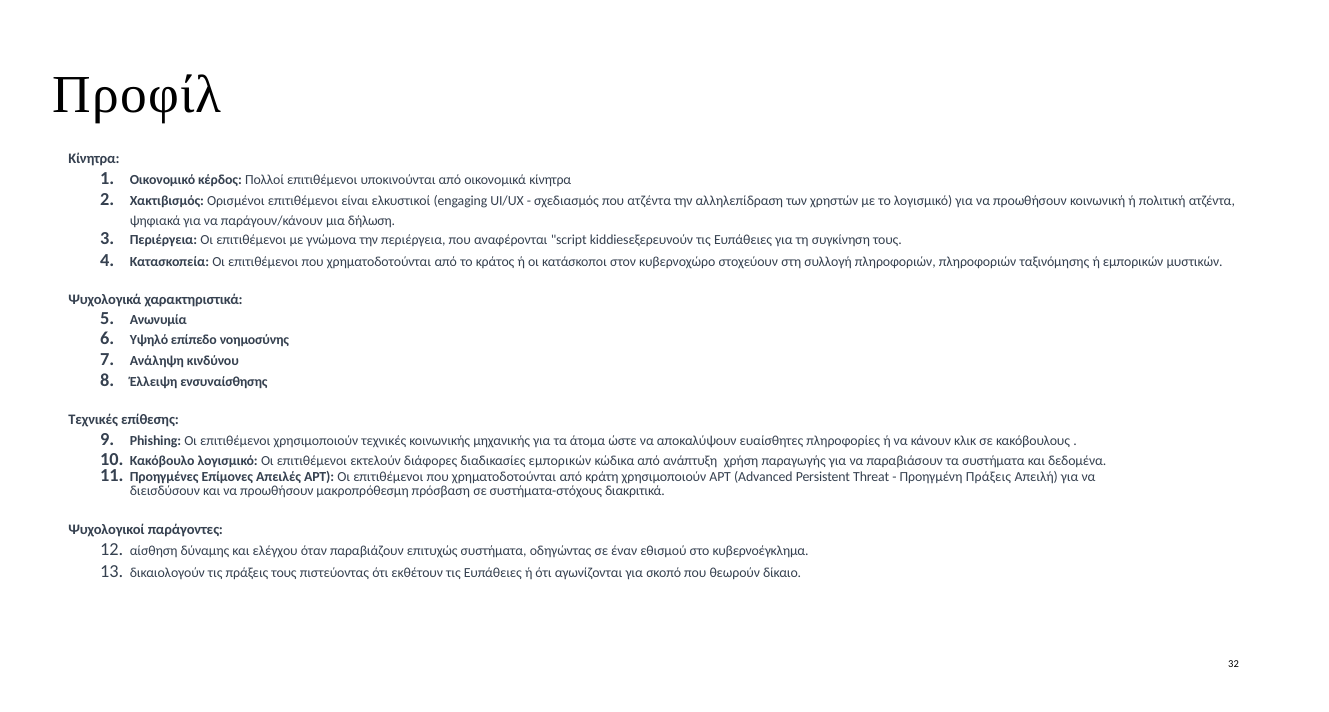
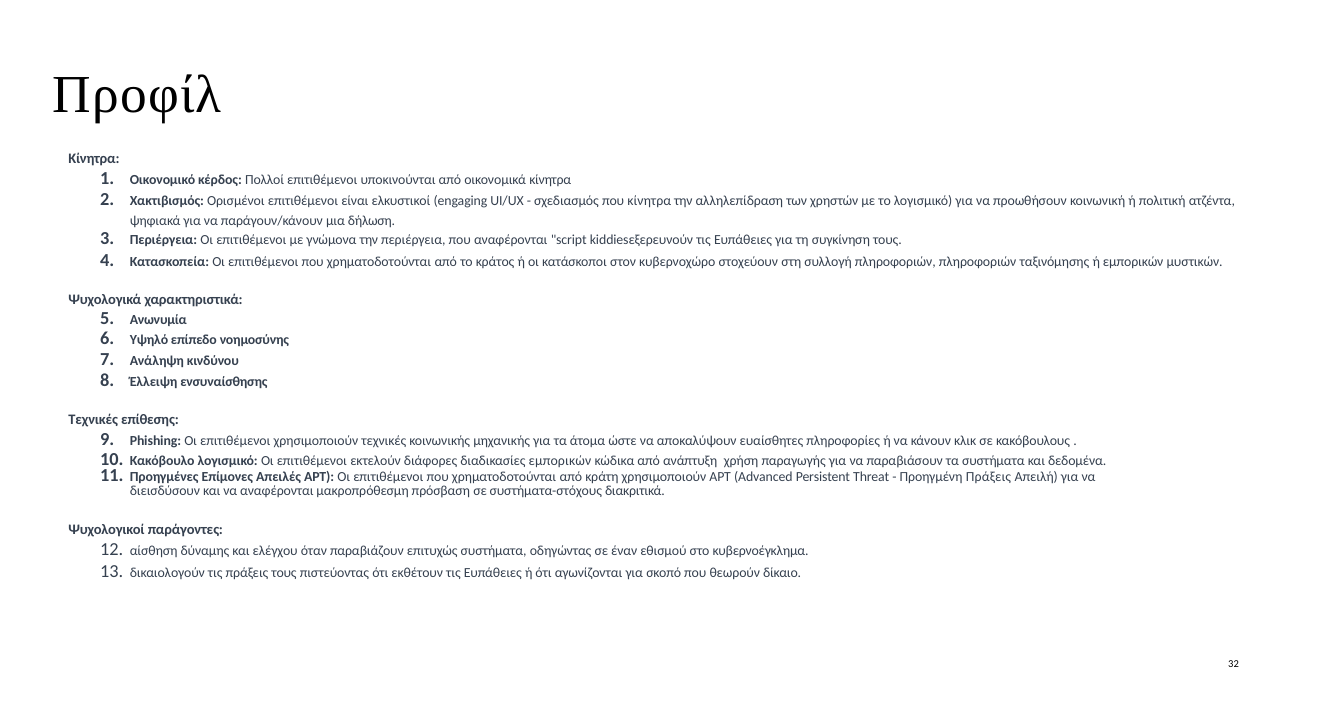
που ατζέντα: ατζέντα -> κίνητρα
και να προωθήσουν: προωθήσουν -> αναφέρονται
